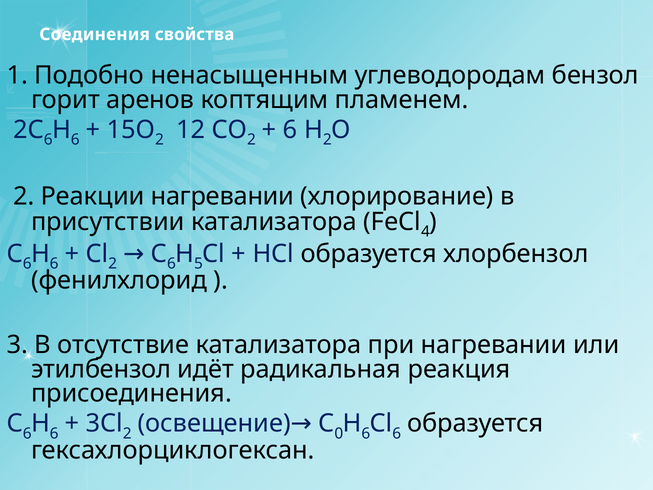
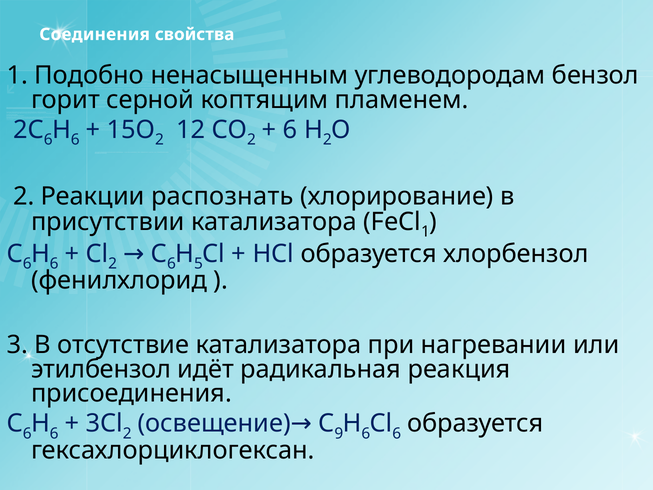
аренов: аренов -> серной
Реакции нагревании: нагревании -> распознать
4 at (425, 232): 4 -> 1
0: 0 -> 9
